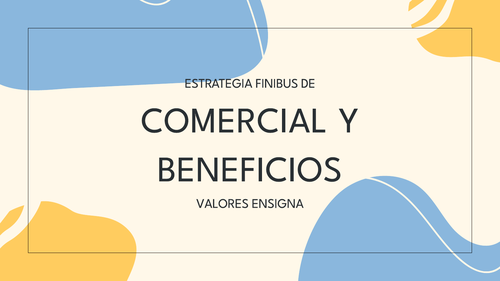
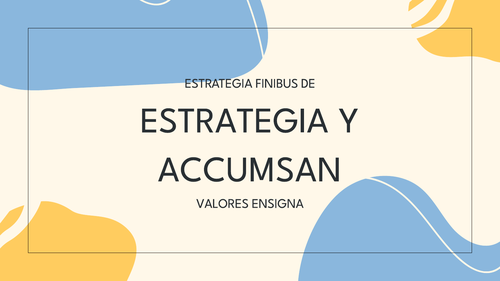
COMERCIAL at (234, 121): COMERCIAL -> ESTRATEGIA
BENEFICIOS: BENEFICIOS -> ACCUMSAN
